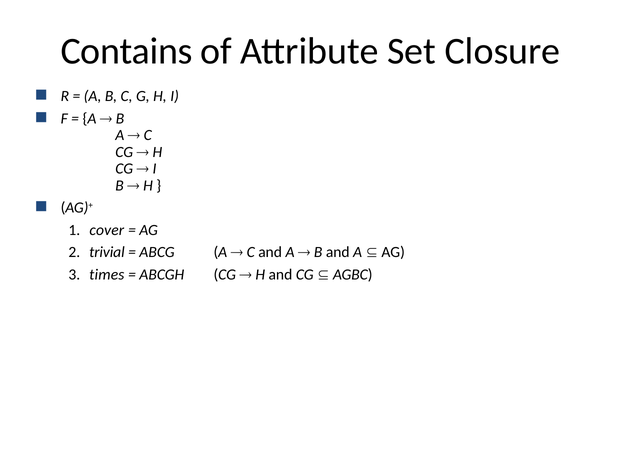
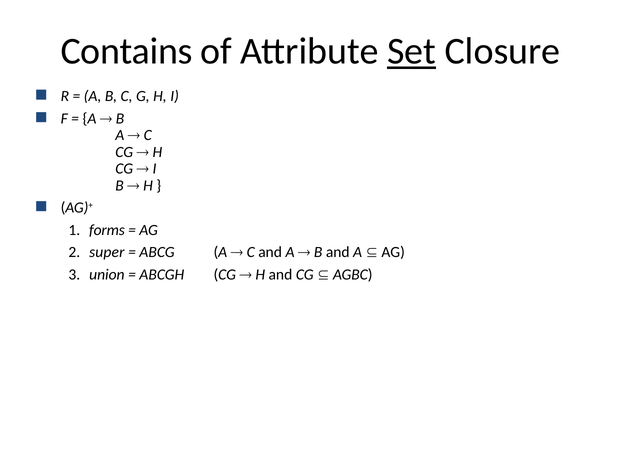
Set underline: none -> present
cover: cover -> forms
trivial: trivial -> super
times: times -> union
